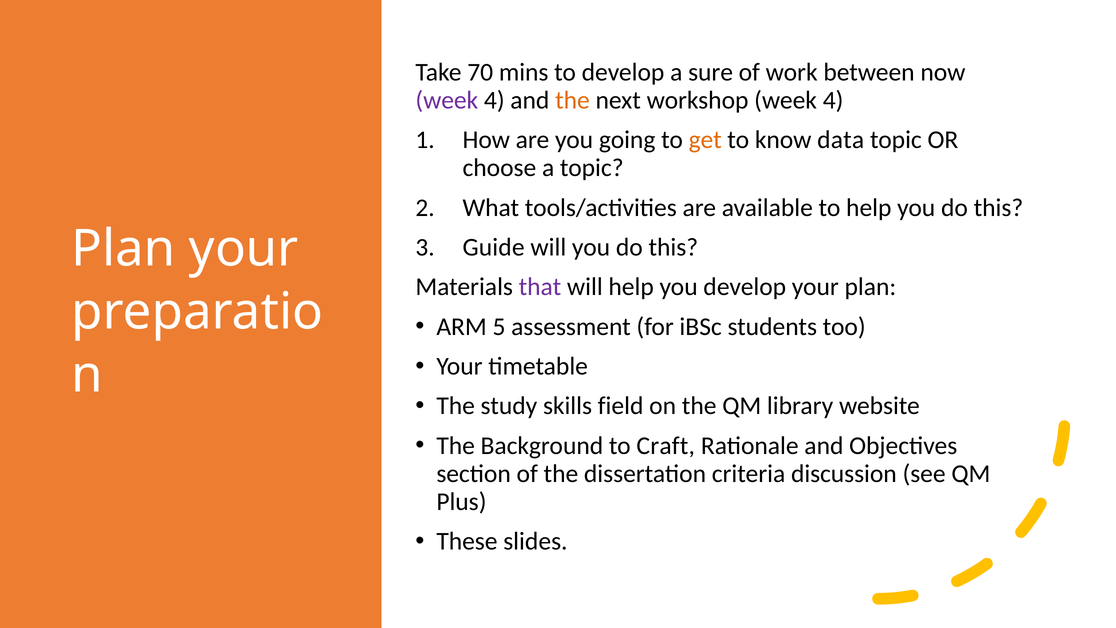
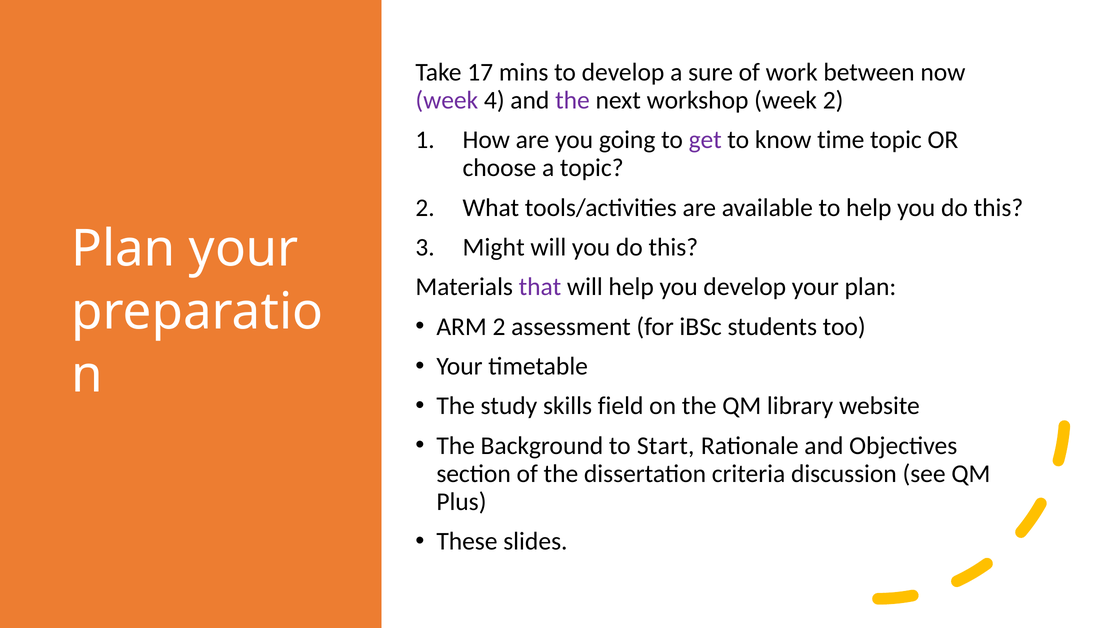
70: 70 -> 17
the at (572, 100) colour: orange -> purple
workshop week 4: 4 -> 2
get colour: orange -> purple
data: data -> time
Guide: Guide -> Might
ARM 5: 5 -> 2
Craft: Craft -> Start
